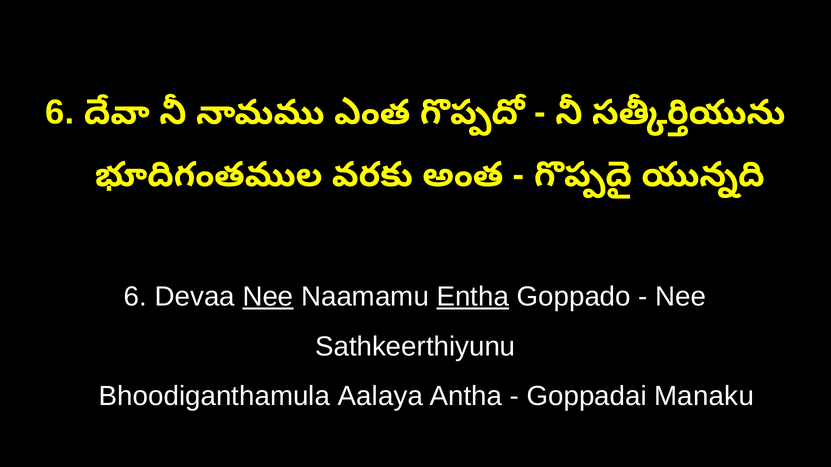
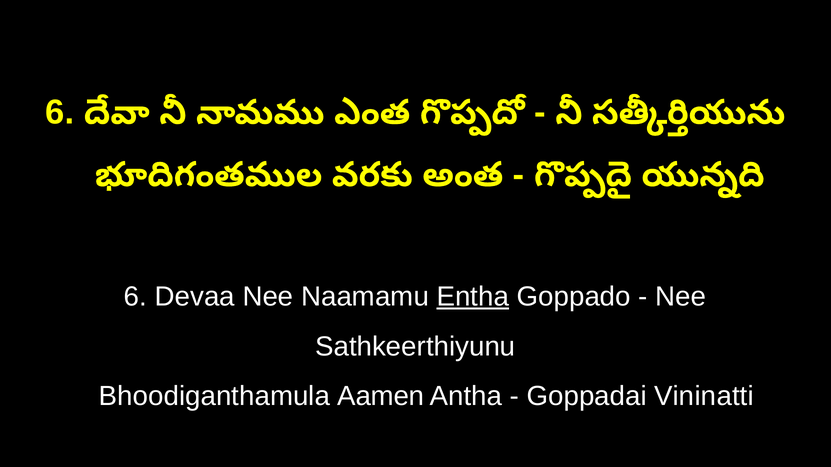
Nee at (268, 297) underline: present -> none
Aalaya: Aalaya -> Aamen
Manaku: Manaku -> Vininatti
